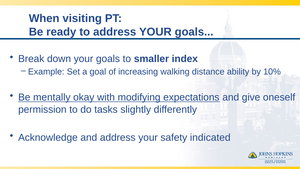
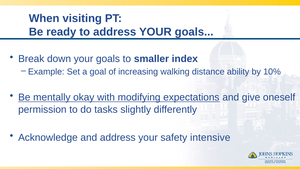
indicated: indicated -> intensive
